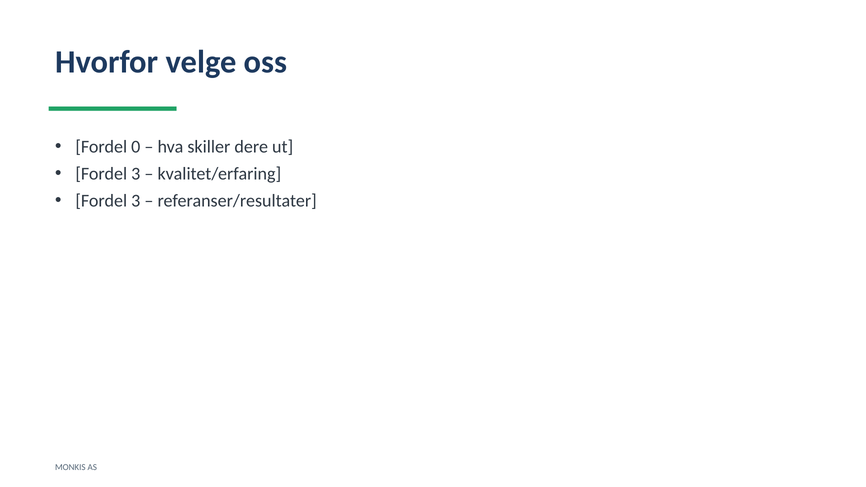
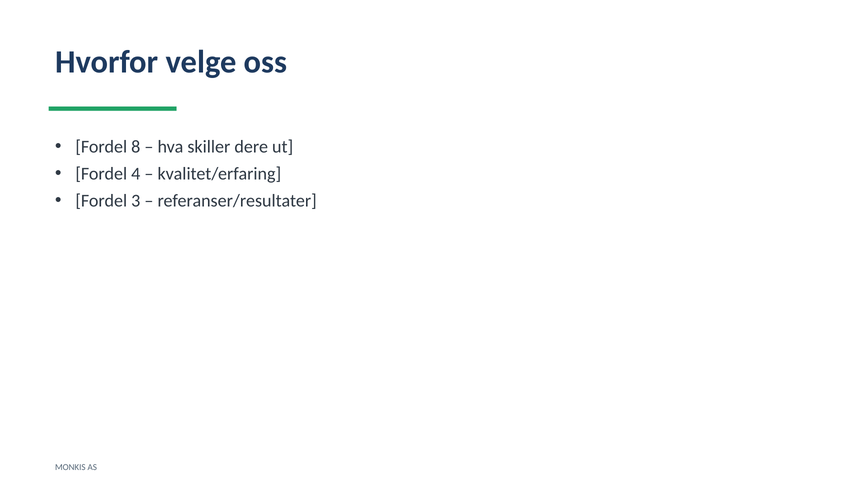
0: 0 -> 8
3 at (136, 174): 3 -> 4
